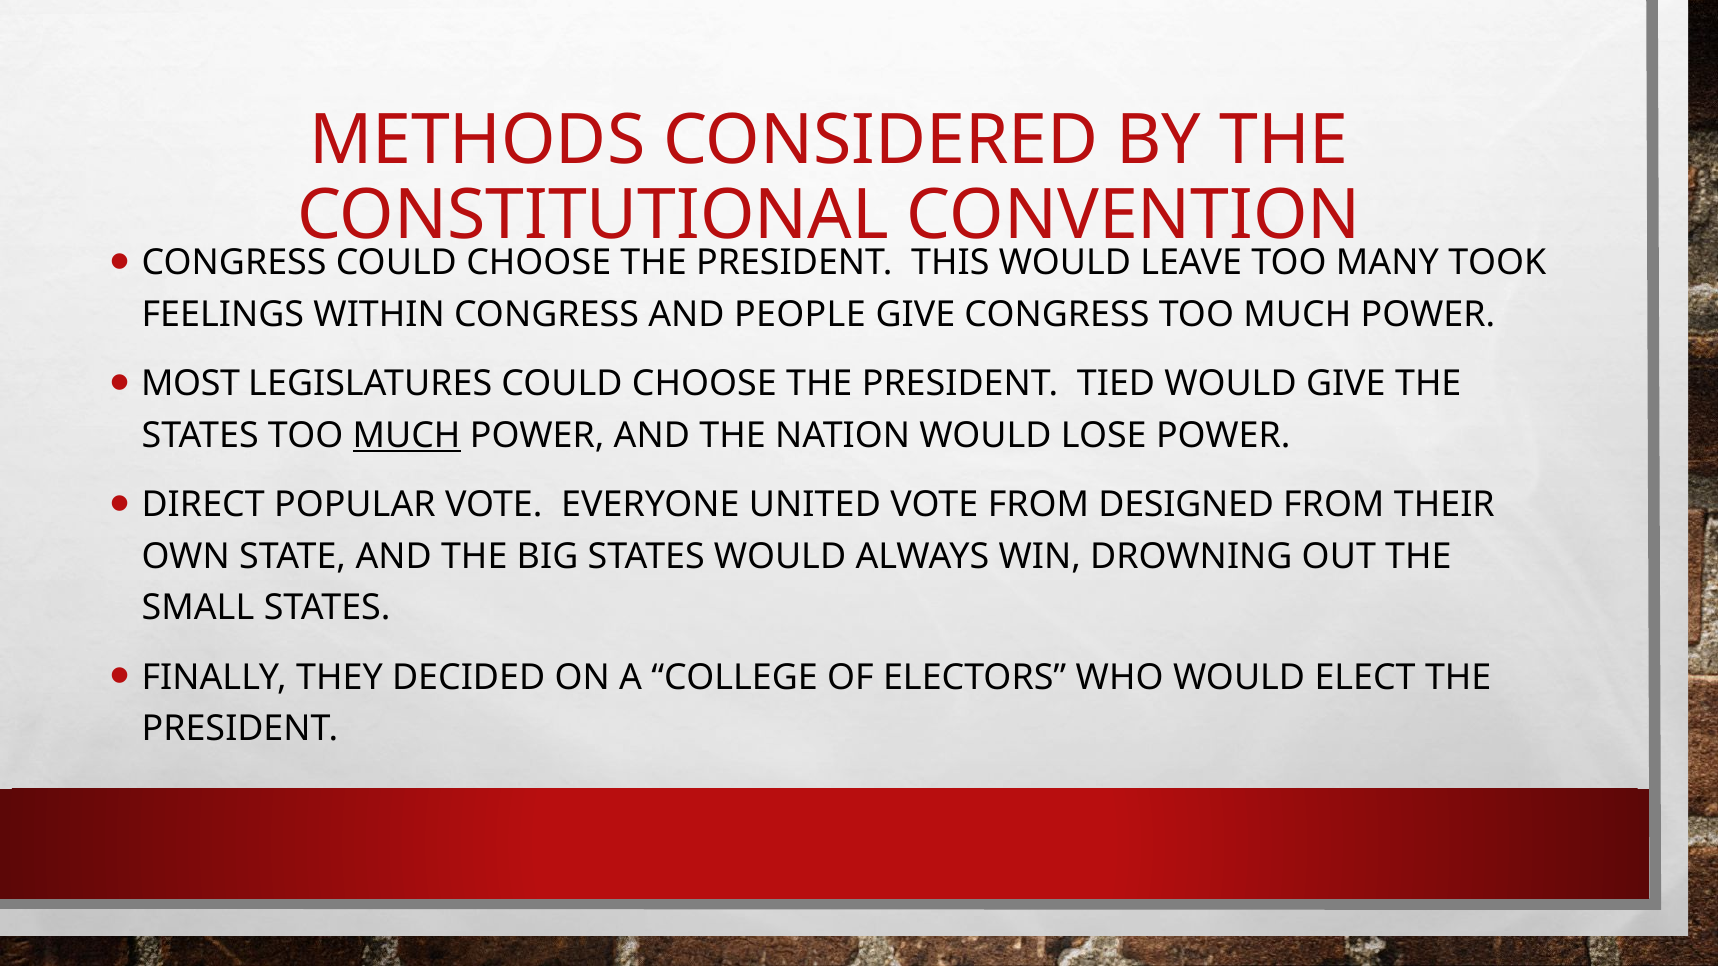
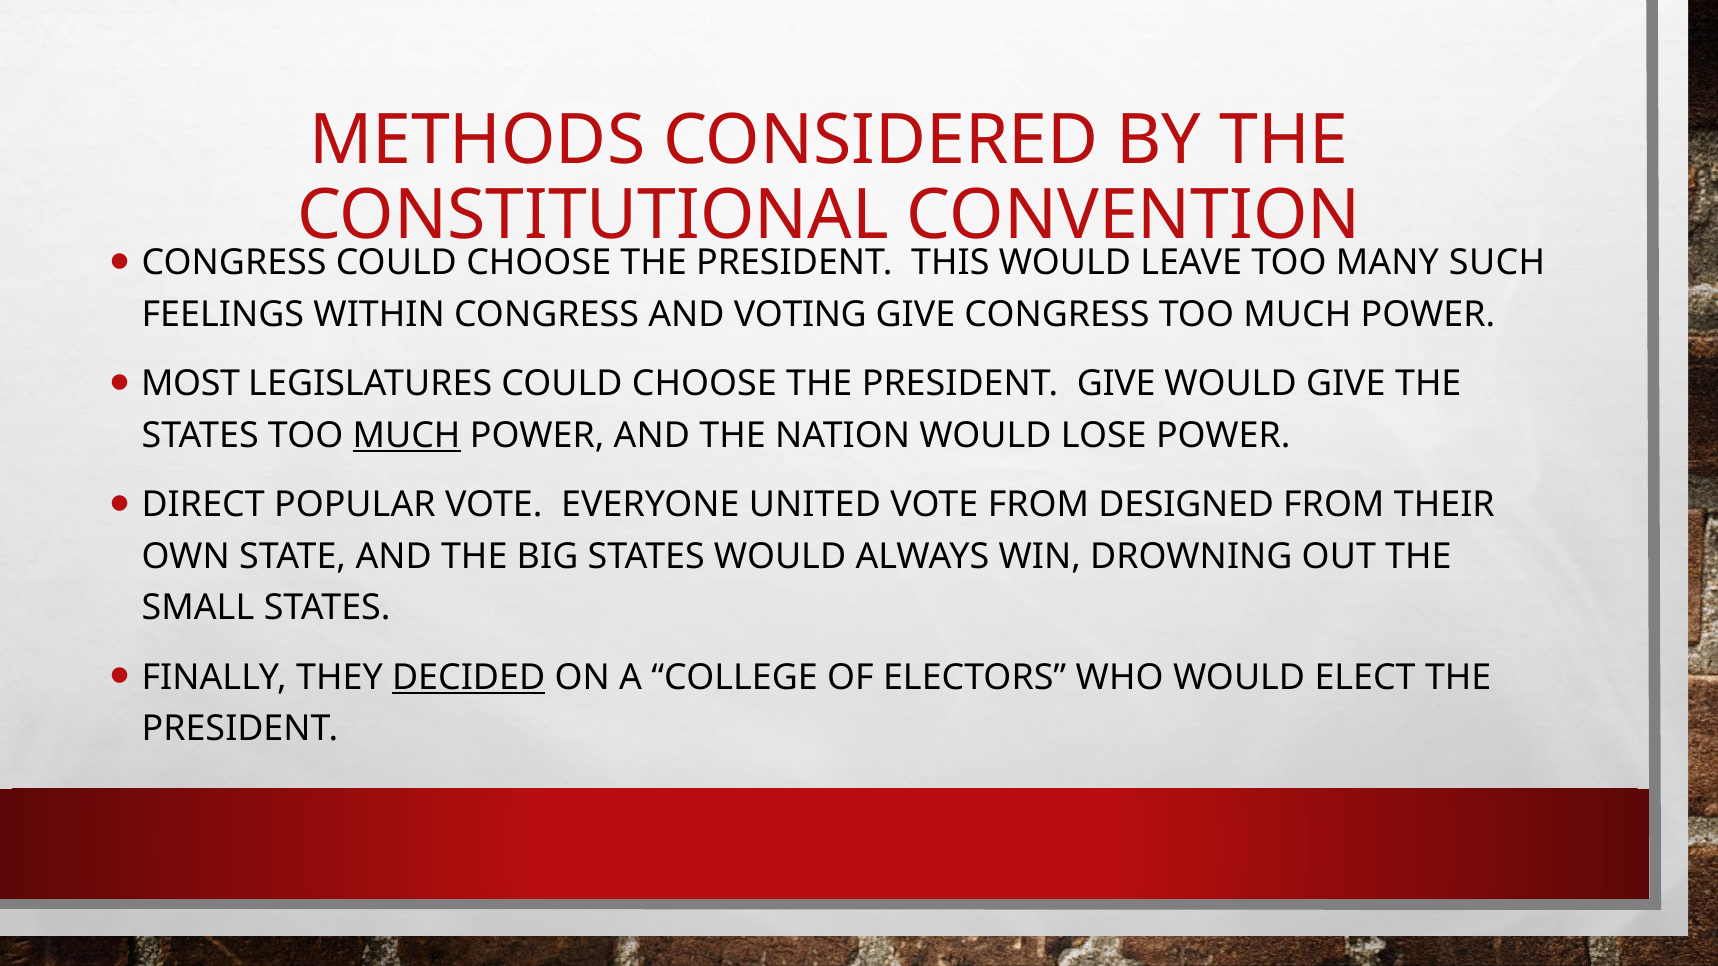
TOOK: TOOK -> SUCH
PEOPLE: PEOPLE -> VOTING
PRESIDENT TIED: TIED -> GIVE
DECIDED underline: none -> present
